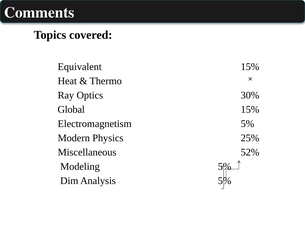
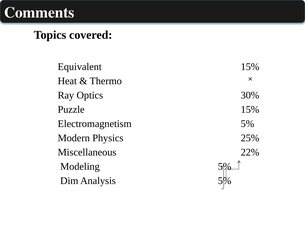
Global: Global -> Puzzle
52%: 52% -> 22%
